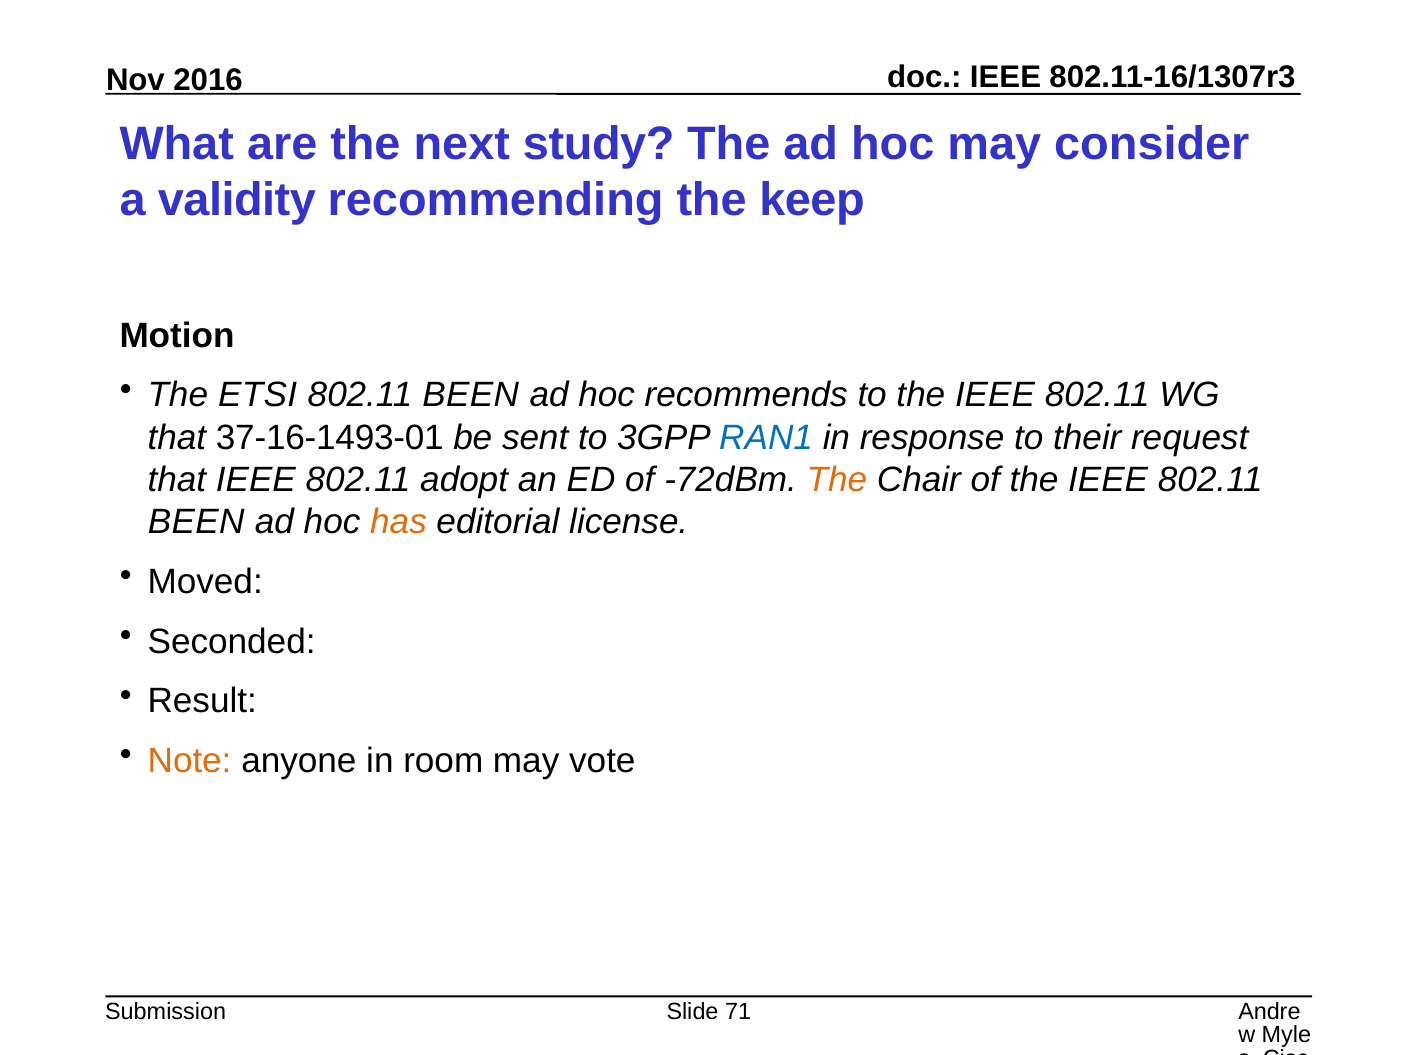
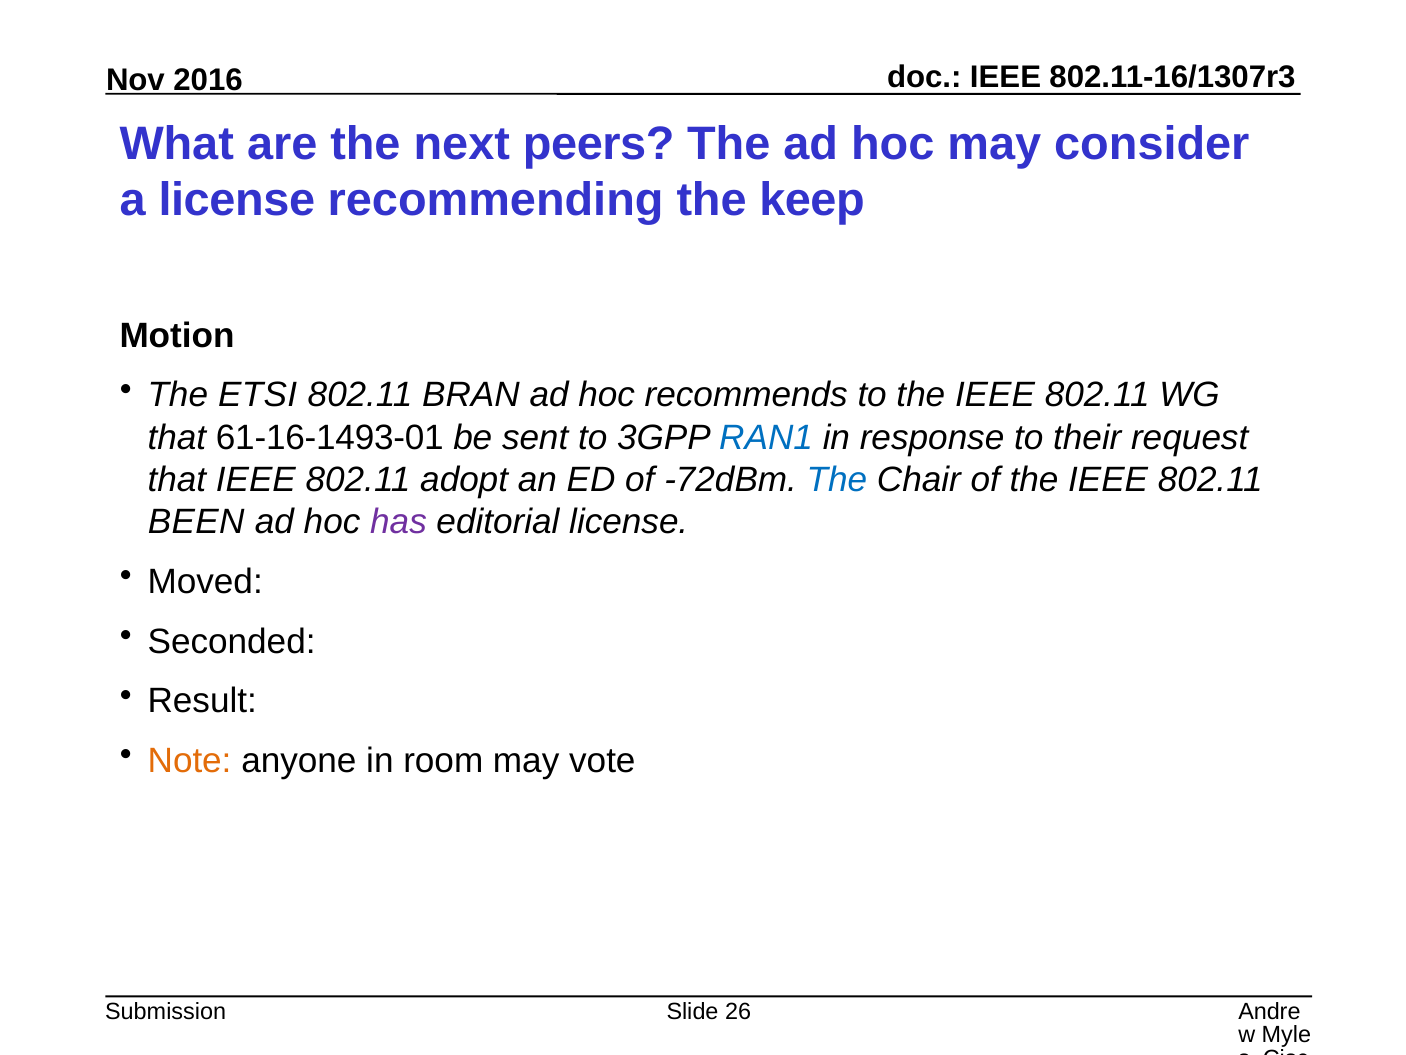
study: study -> peers
a validity: validity -> license
BEEN at (471, 395): BEEN -> BRAN
37-16-1493-01: 37-16-1493-01 -> 61-16-1493-01
The at (837, 479) colour: orange -> blue
has colour: orange -> purple
71: 71 -> 26
